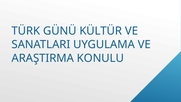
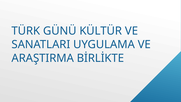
KONULU: KONULU -> BİRLİKTE
